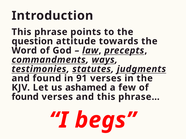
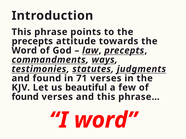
question at (32, 41): question -> precepts
91: 91 -> 71
ashamed: ashamed -> beautiful
I begs: begs -> word
